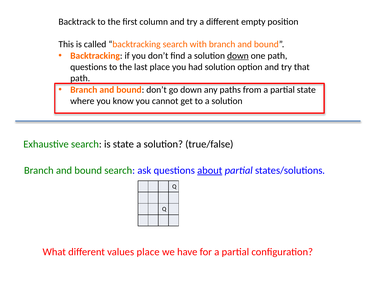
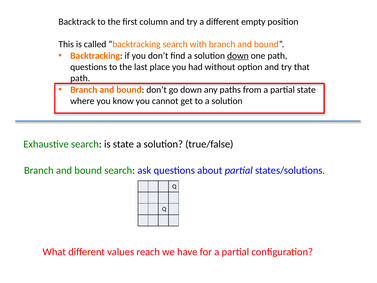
had solution: solution -> without
about underline: present -> none
values place: place -> reach
